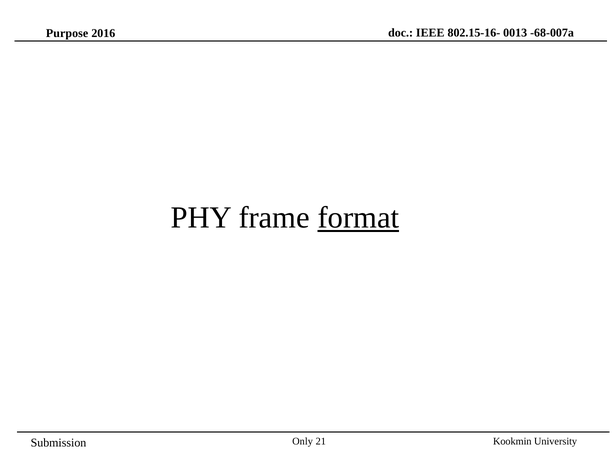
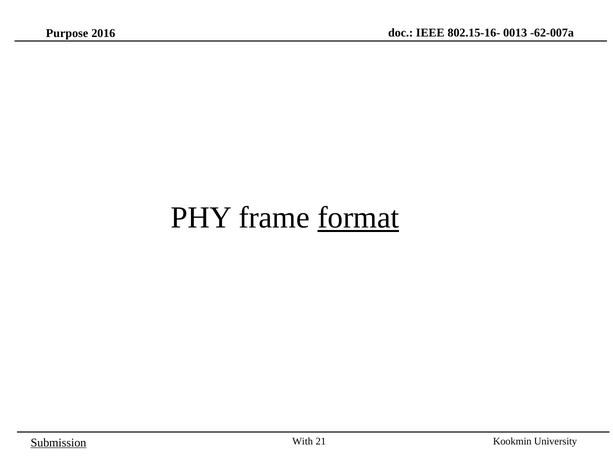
-68-007a: -68-007a -> -62-007a
Only: Only -> With
Submission underline: none -> present
